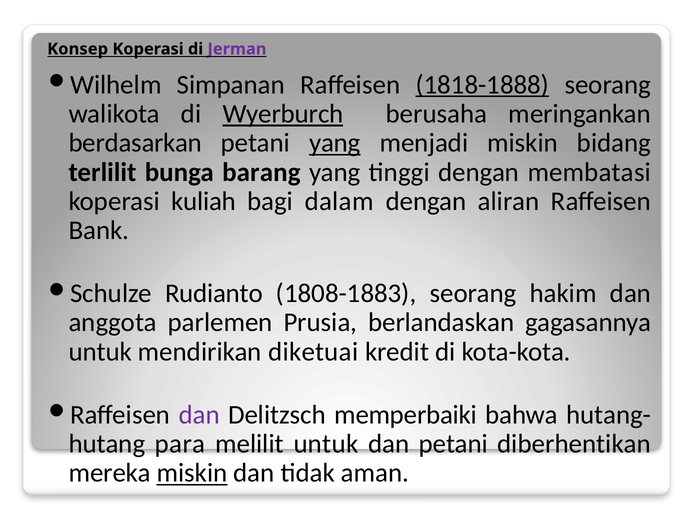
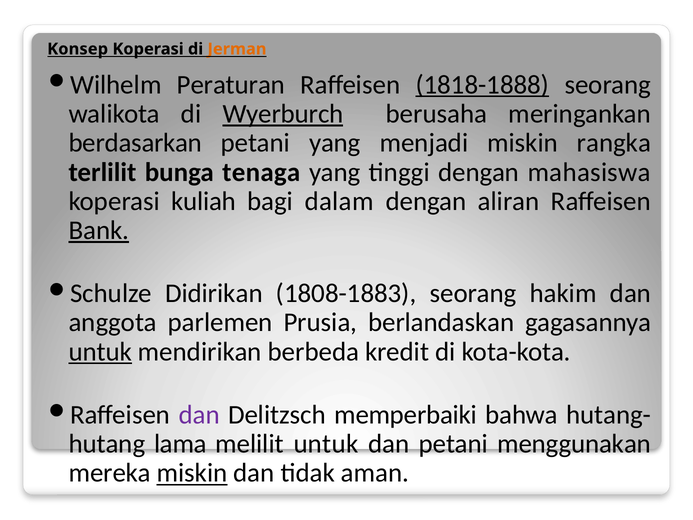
Jerman colour: purple -> orange
Simpanan: Simpanan -> Peraturan
yang at (335, 143) underline: present -> none
bidang: bidang -> rangka
barang: barang -> tenaga
membatasi: membatasi -> mahasiswa
Bank underline: none -> present
Rudianto: Rudianto -> Didirikan
untuk at (100, 352) underline: none -> present
diketuai: diketuai -> berbeda
para: para -> lama
diberhentikan: diberhentikan -> menggunakan
